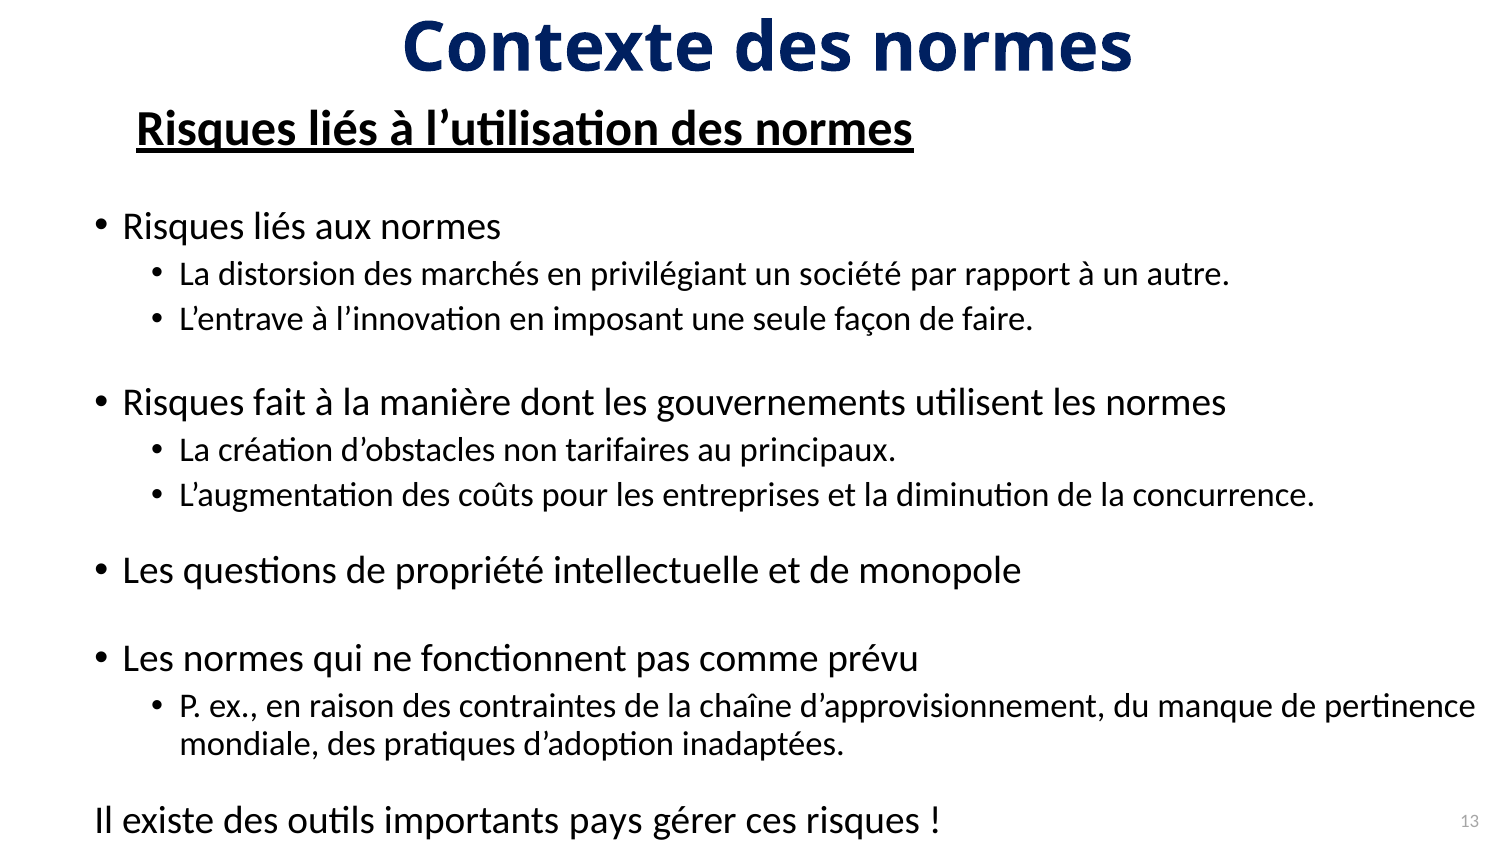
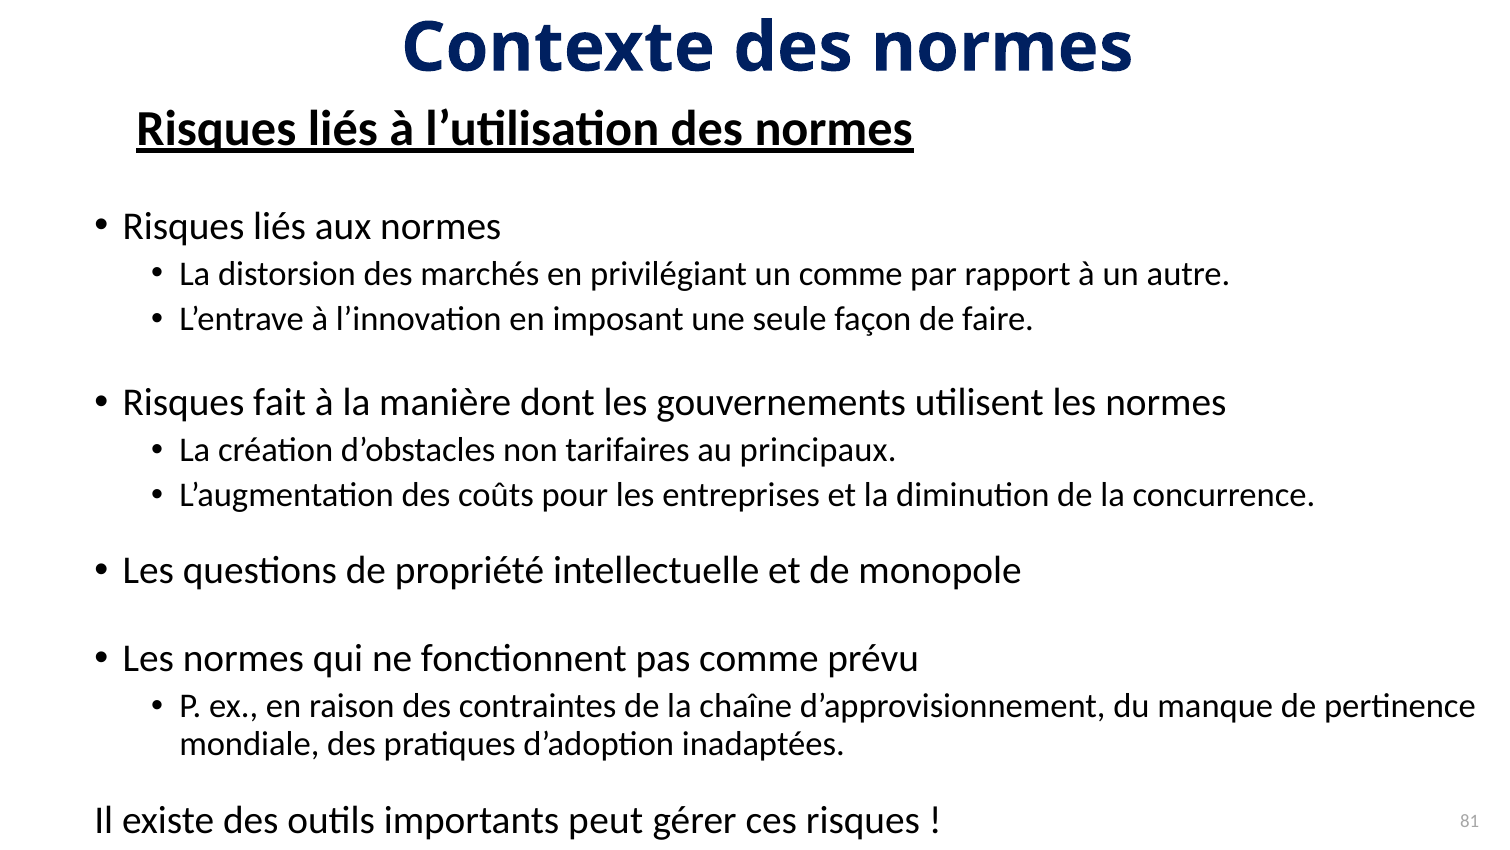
un société: société -> comme
pays: pays -> peut
13: 13 -> 81
